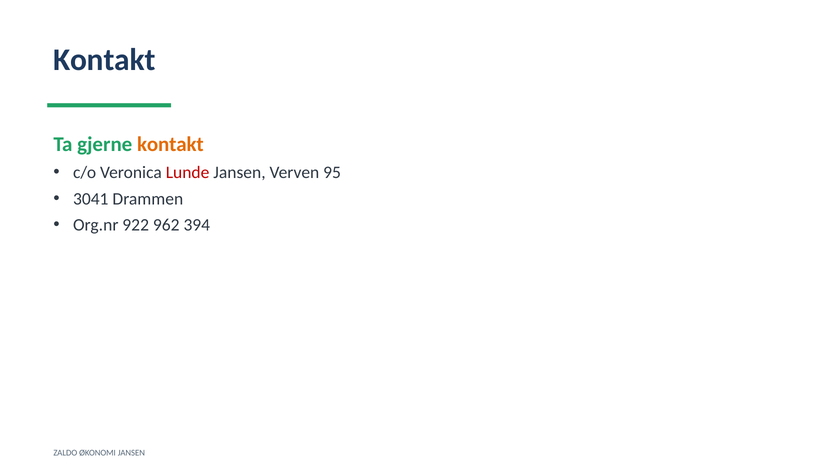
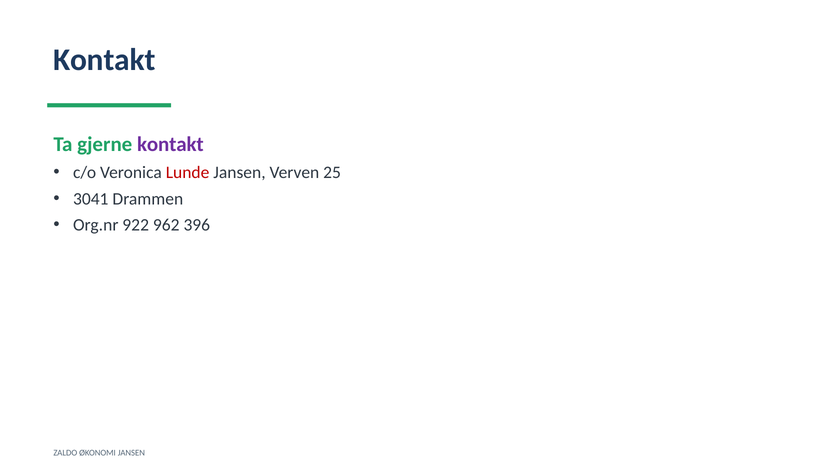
kontakt at (170, 144) colour: orange -> purple
95: 95 -> 25
394: 394 -> 396
